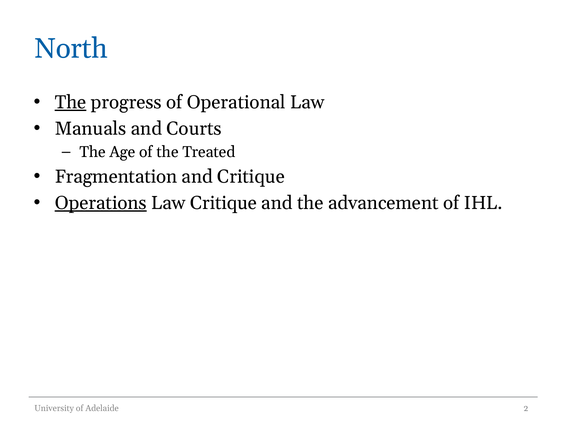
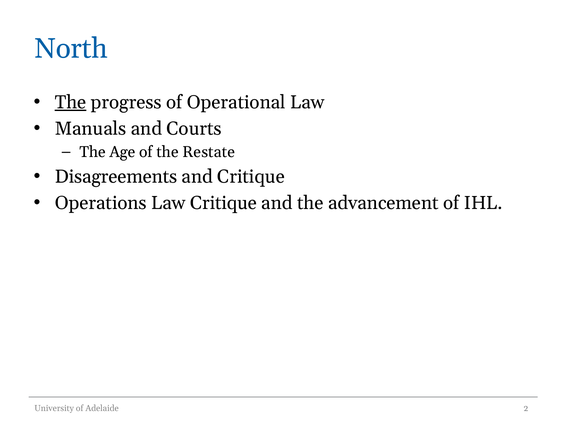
Treated: Treated -> Restate
Fragmentation: Fragmentation -> Disagreements
Operations underline: present -> none
